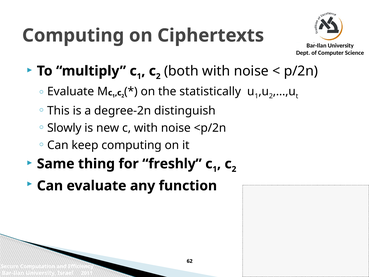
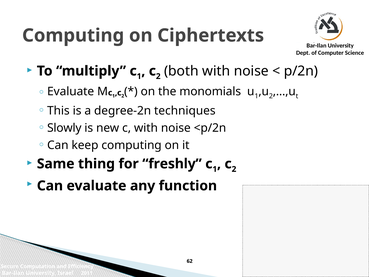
statistically: statistically -> monomials
distinguish: distinguish -> techniques
